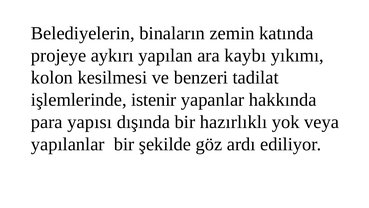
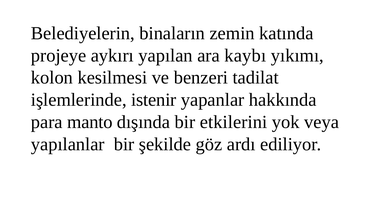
yapısı: yapısı -> manto
hazırlıklı: hazırlıklı -> etkilerini
